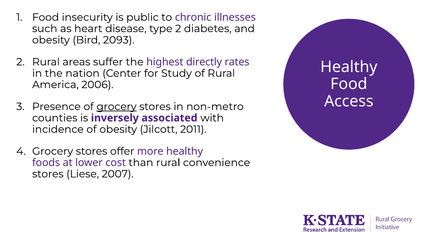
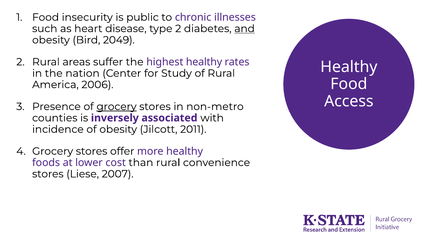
and underline: none -> present
2093: 2093 -> 2049
highest directly: directly -> healthy
